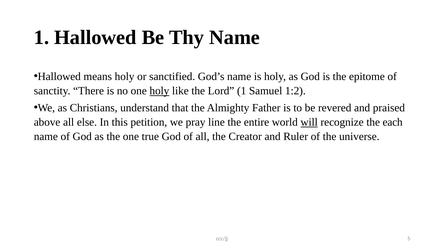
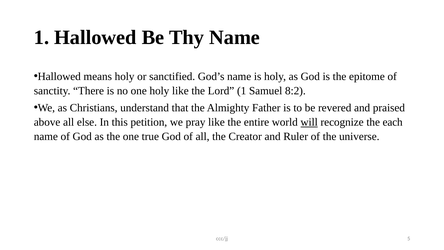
holy at (159, 91) underline: present -> none
1:2: 1:2 -> 8:2
pray line: line -> like
